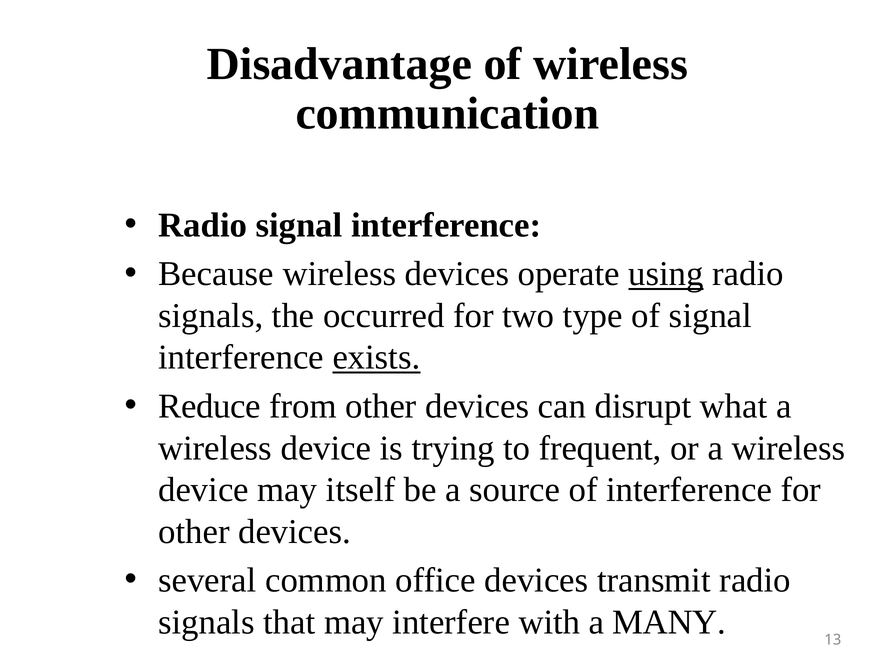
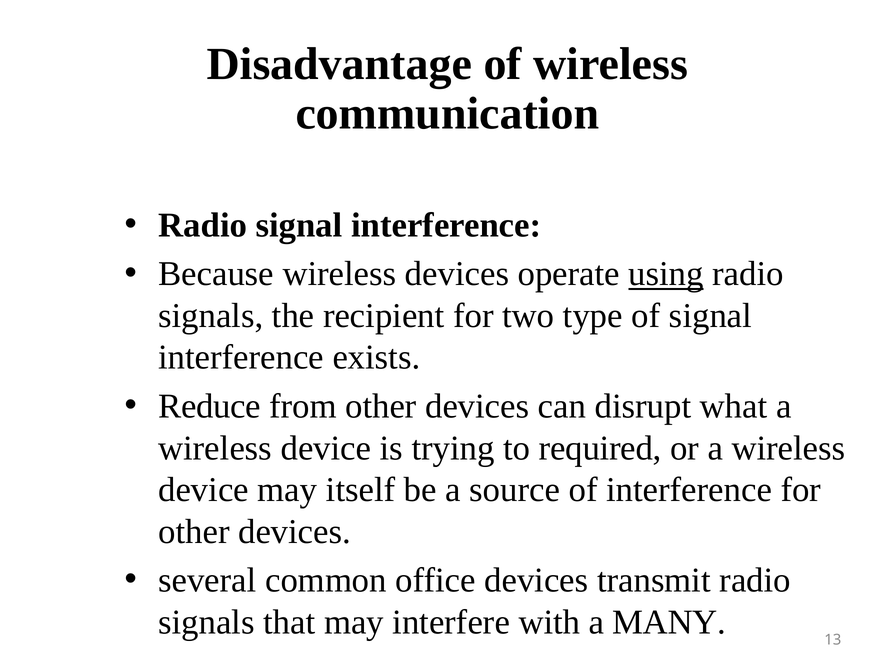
occurred: occurred -> recipient
exists underline: present -> none
frequent: frequent -> required
